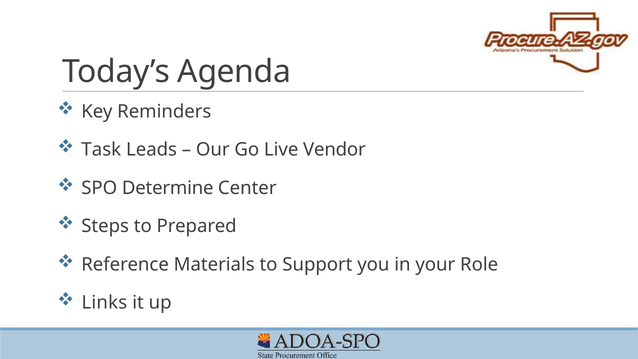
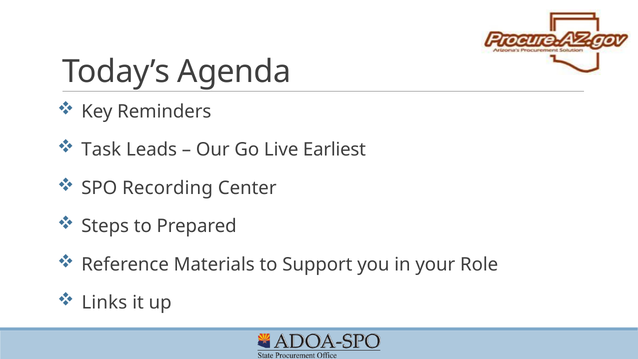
Vendor: Vendor -> Earliest
Determine: Determine -> Recording
